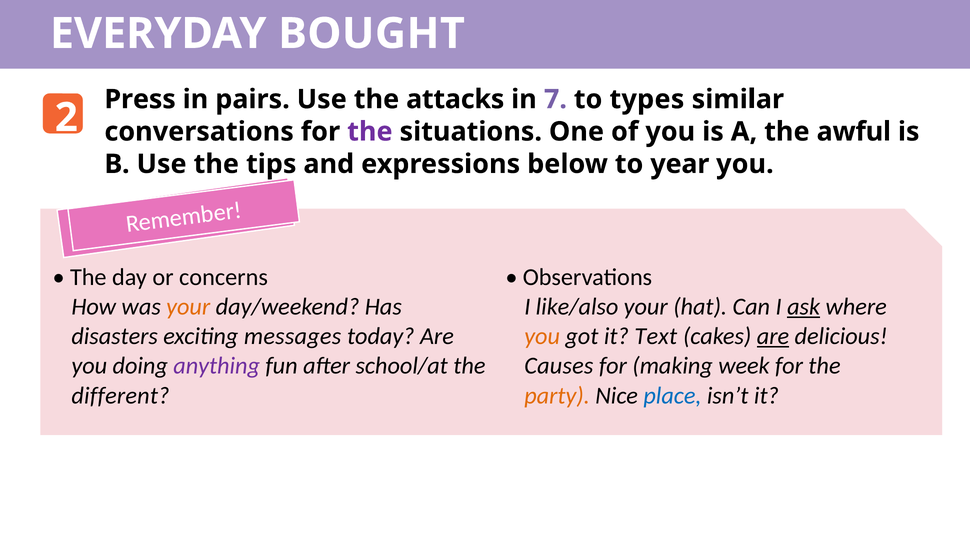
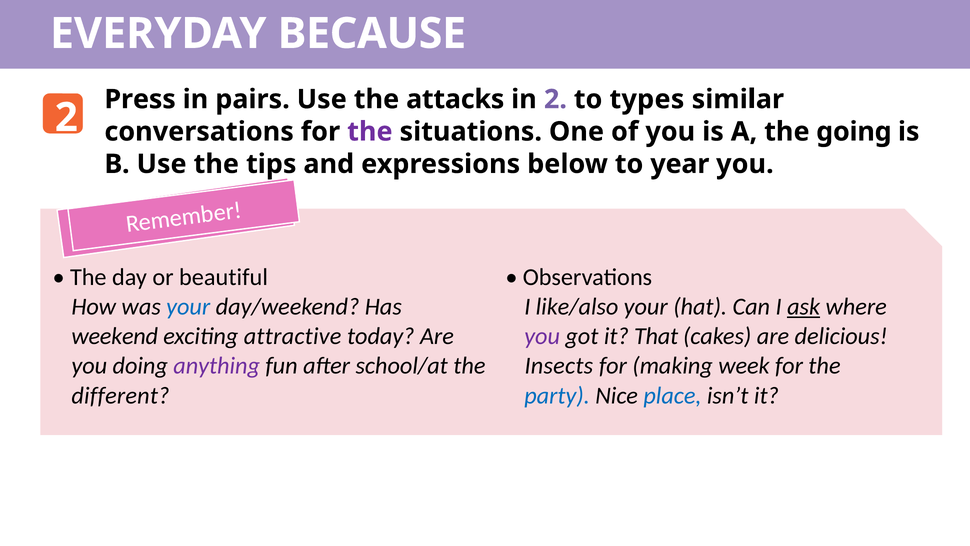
BOUGHT: BOUGHT -> BECAUSE
in 7: 7 -> 2
awful: awful -> going
concerns: concerns -> beautiful
your at (188, 307) colour: orange -> blue
disasters: disasters -> weekend
messages: messages -> attractive
you at (542, 336) colour: orange -> purple
Text: Text -> That
are at (773, 336) underline: present -> none
Causes: Causes -> Insects
party colour: orange -> blue
